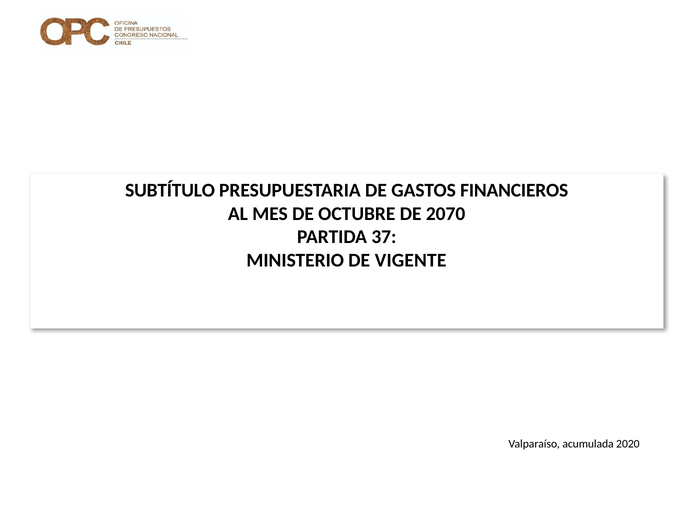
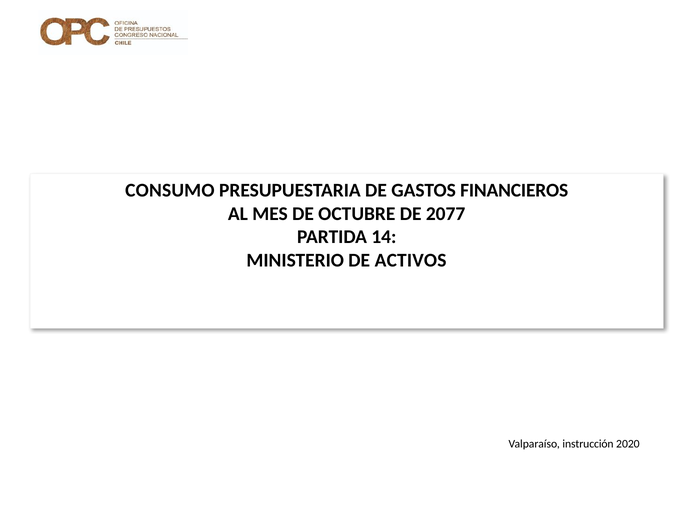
SUBTÍTULO: SUBTÍTULO -> CONSUMO
2070: 2070 -> 2077
37: 37 -> 14
VIGENTE: VIGENTE -> ACTIVOS
acumulada: acumulada -> instrucción
